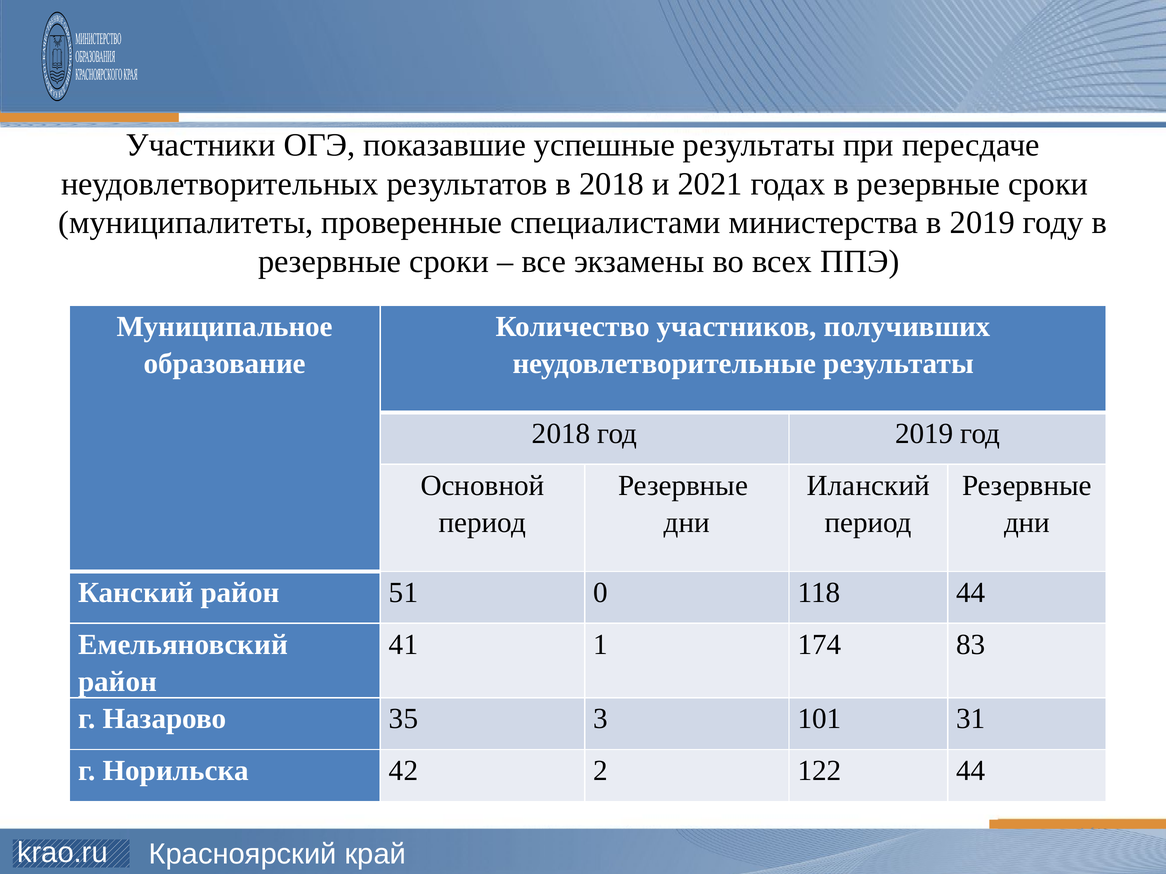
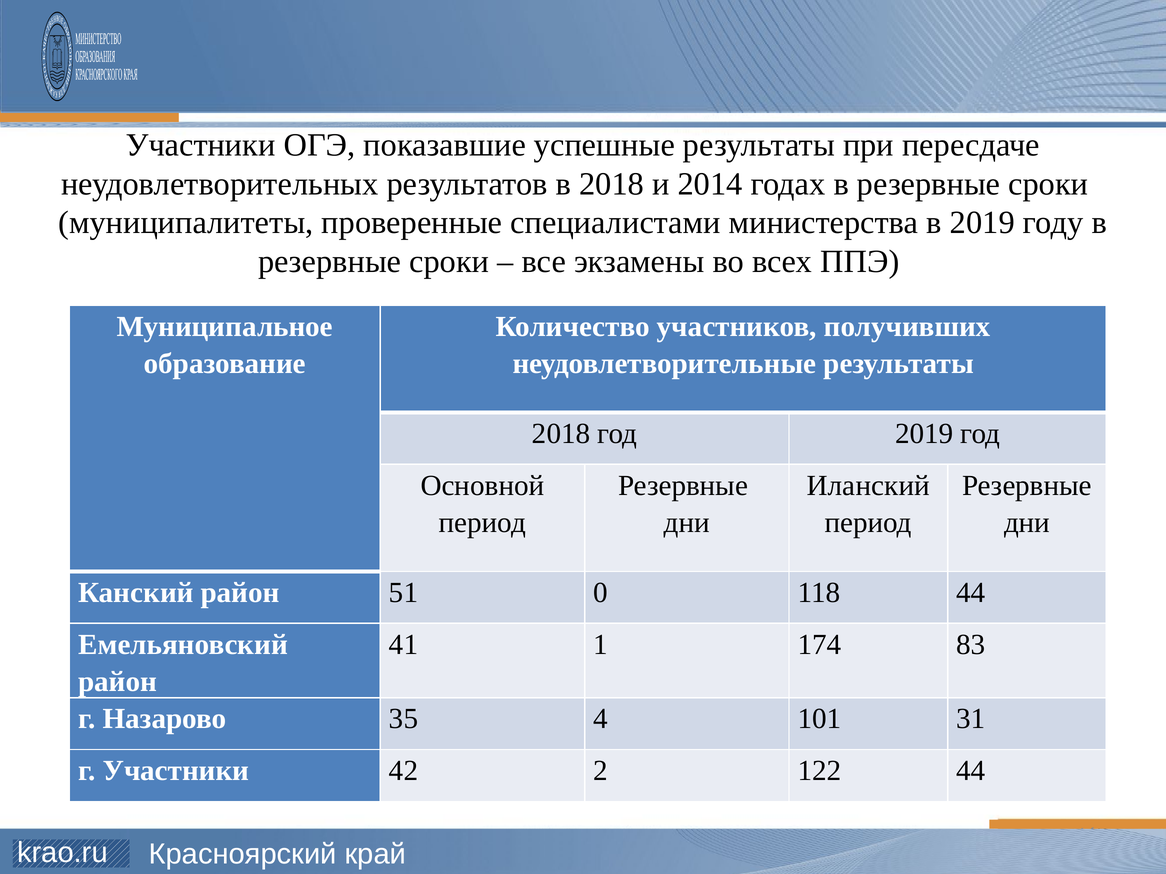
2021: 2021 -> 2014
3: 3 -> 4
г Норильска: Норильска -> Участники
